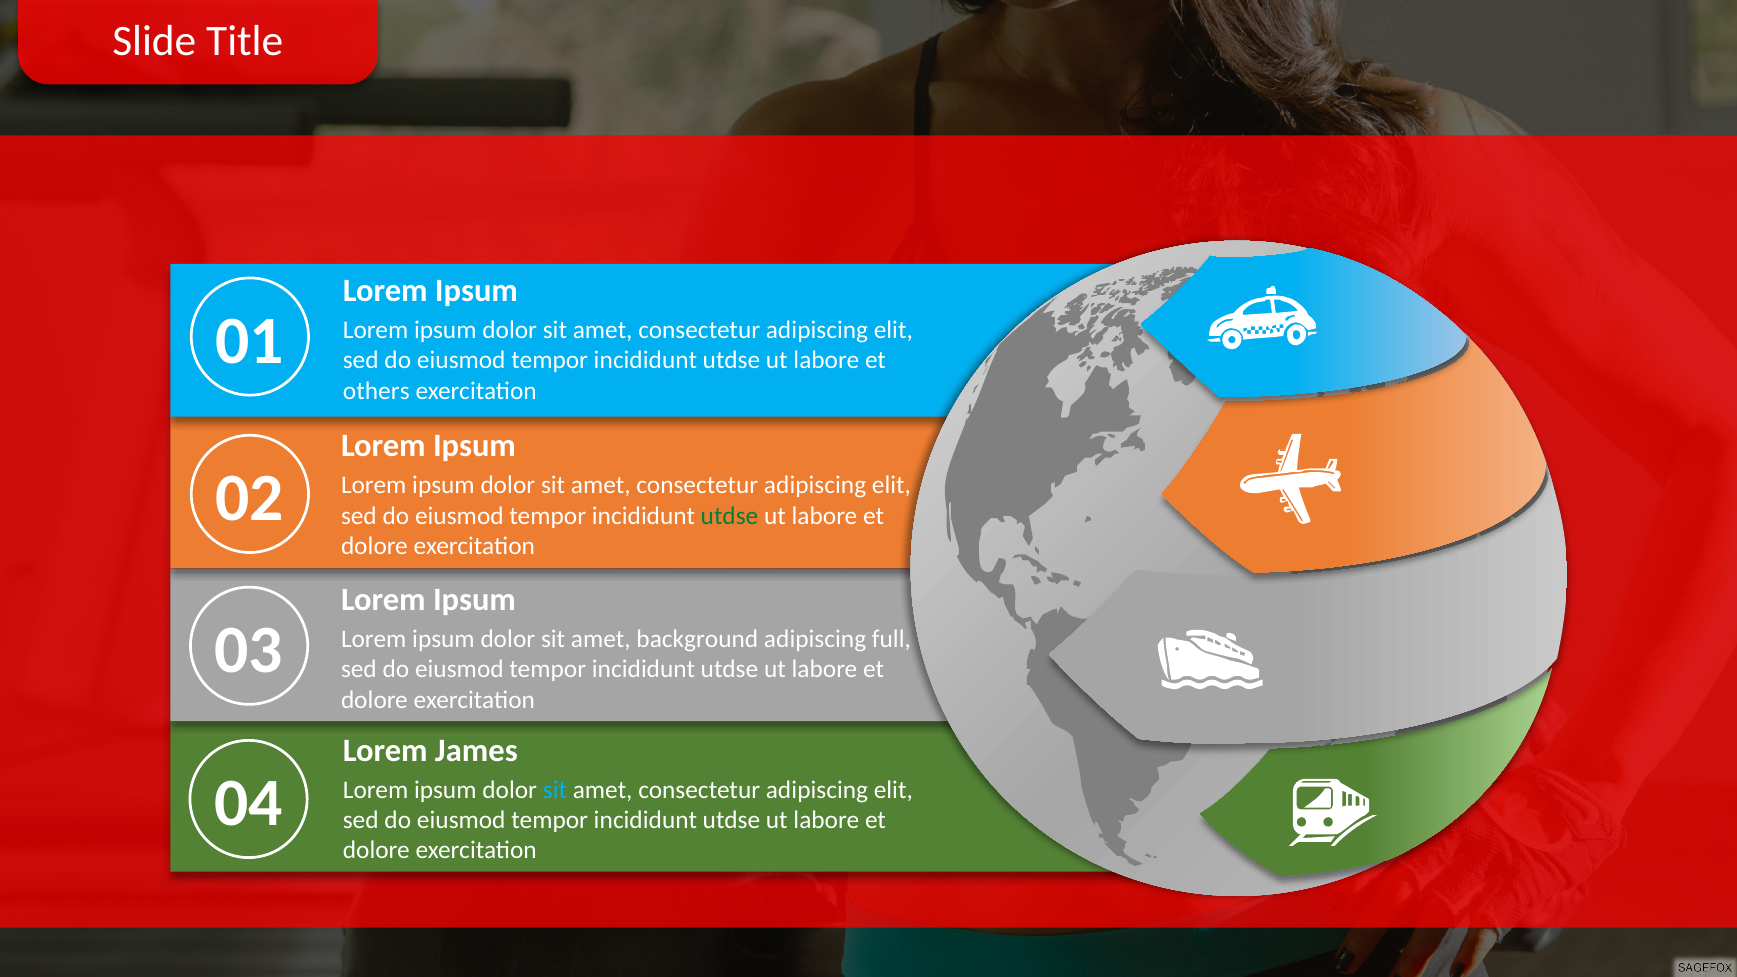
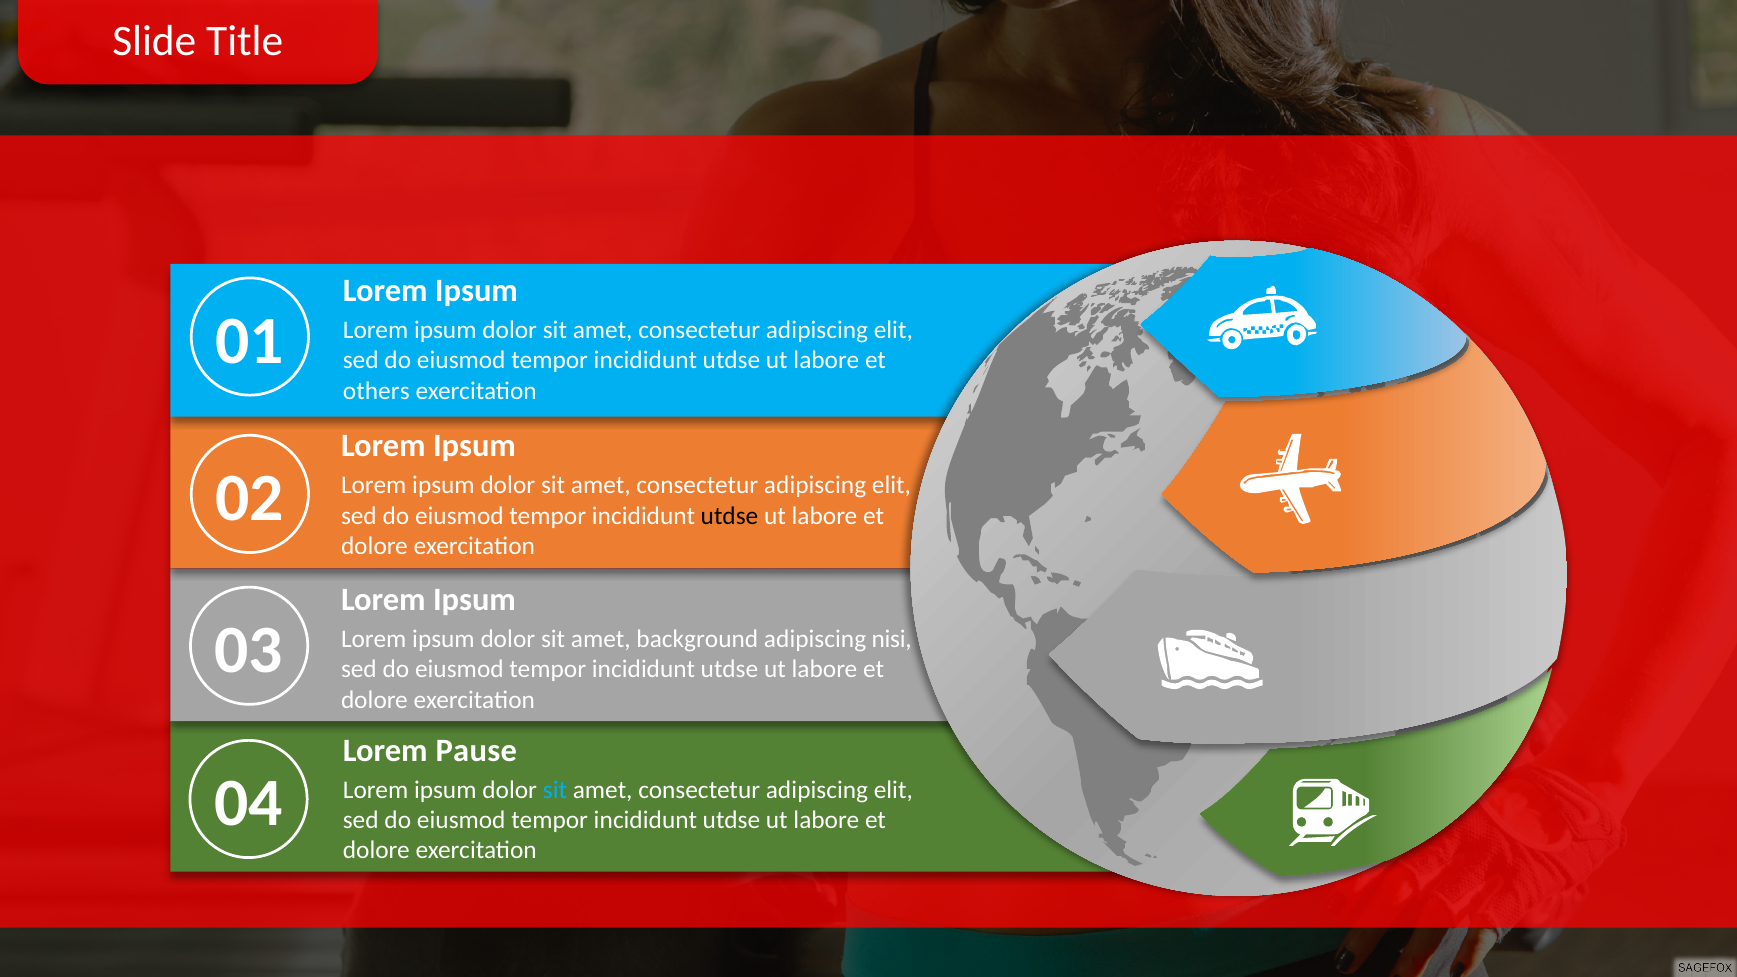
utdse at (729, 516) colour: green -> black
full: full -> nisi
James: James -> Pause
